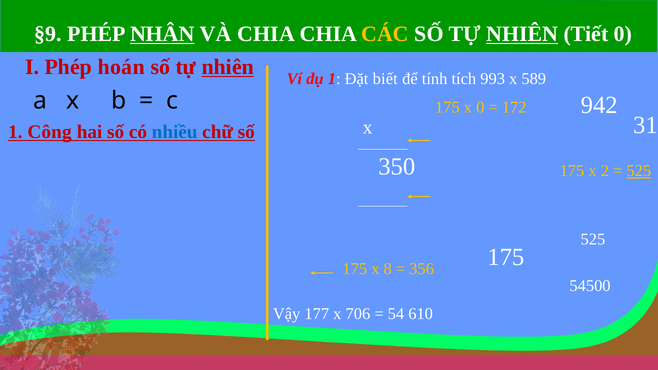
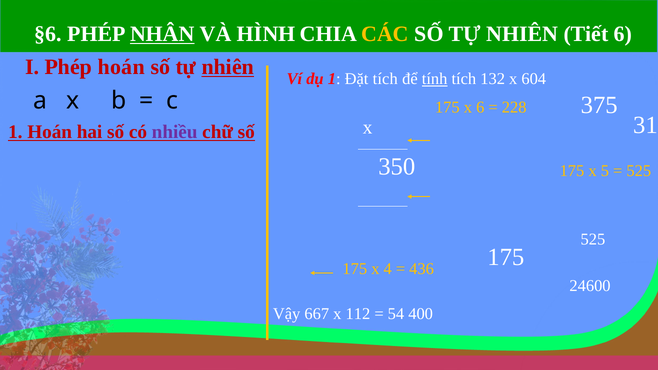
§9: §9 -> §6
VÀ CHIA: CHIA -> HÌNH
NHIÊN at (522, 34) underline: present -> none
Tiết 0: 0 -> 6
Đặt biết: biết -> tích
tính underline: none -> present
993: 993 -> 132
589: 589 -> 604
942: 942 -> 375
x 0: 0 -> 6
172: 172 -> 228
1 Công: Công -> Hoán
nhiều colour: blue -> purple
2: 2 -> 5
525 at (639, 171) underline: present -> none
8: 8 -> 4
356: 356 -> 436
54500: 54500 -> 24600
177: 177 -> 667
706: 706 -> 112
610: 610 -> 400
